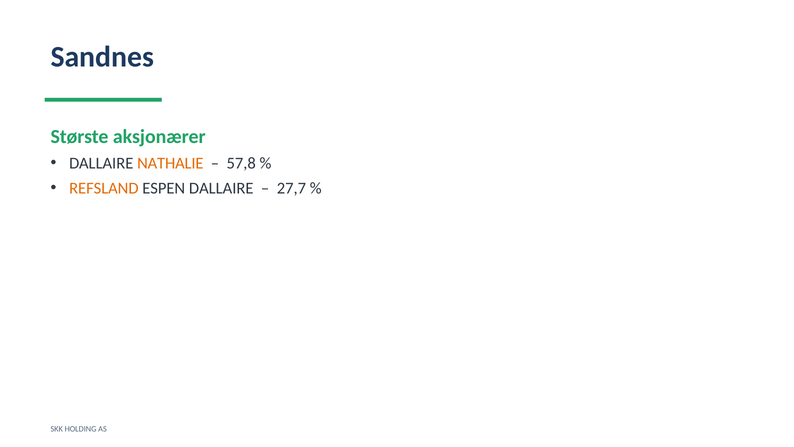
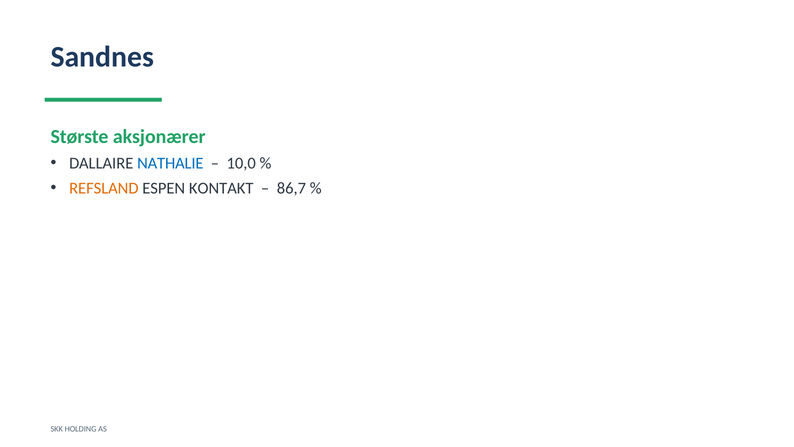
NATHALIE colour: orange -> blue
57,8: 57,8 -> 10,0
ESPEN DALLAIRE: DALLAIRE -> KONTAKT
27,7: 27,7 -> 86,7
